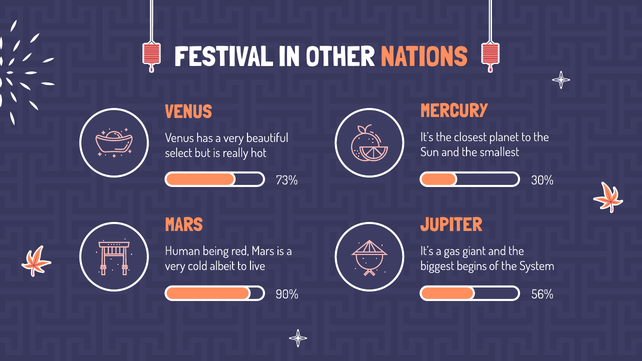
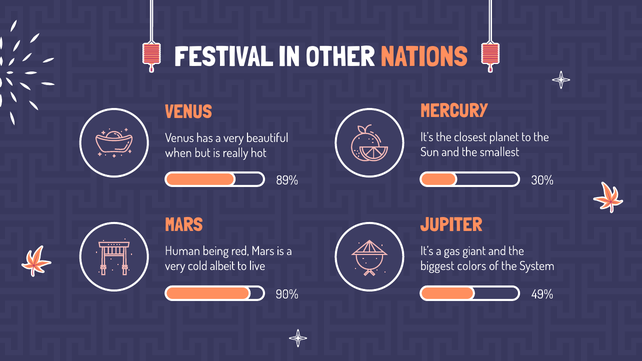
select: select -> when
73%: 73% -> 89%
begins: begins -> colors
56%: 56% -> 49%
